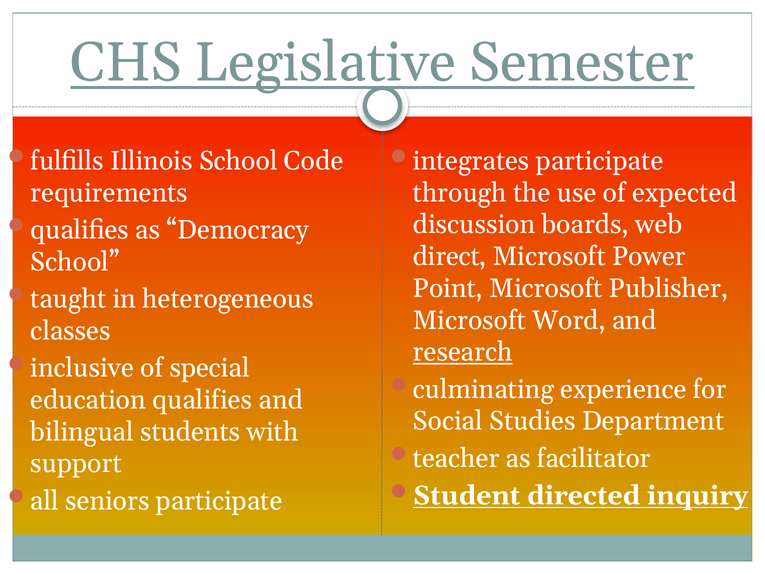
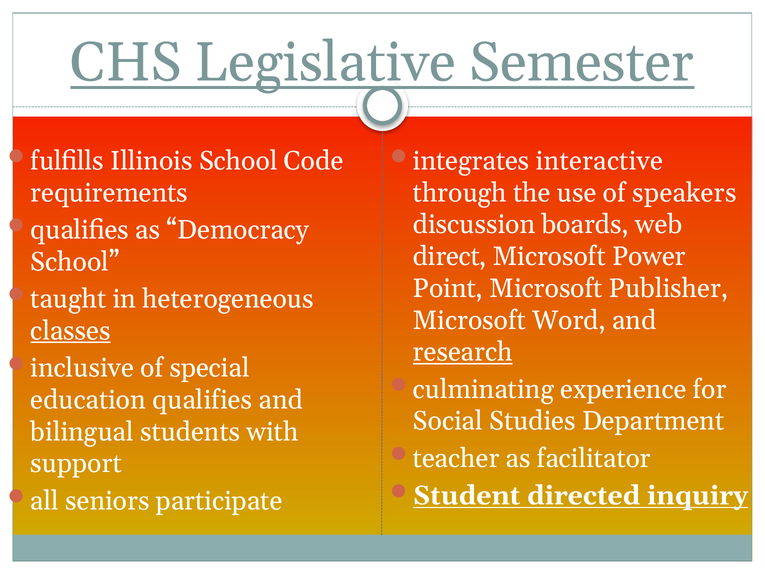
integrates participate: participate -> interactive
expected: expected -> speakers
classes underline: none -> present
